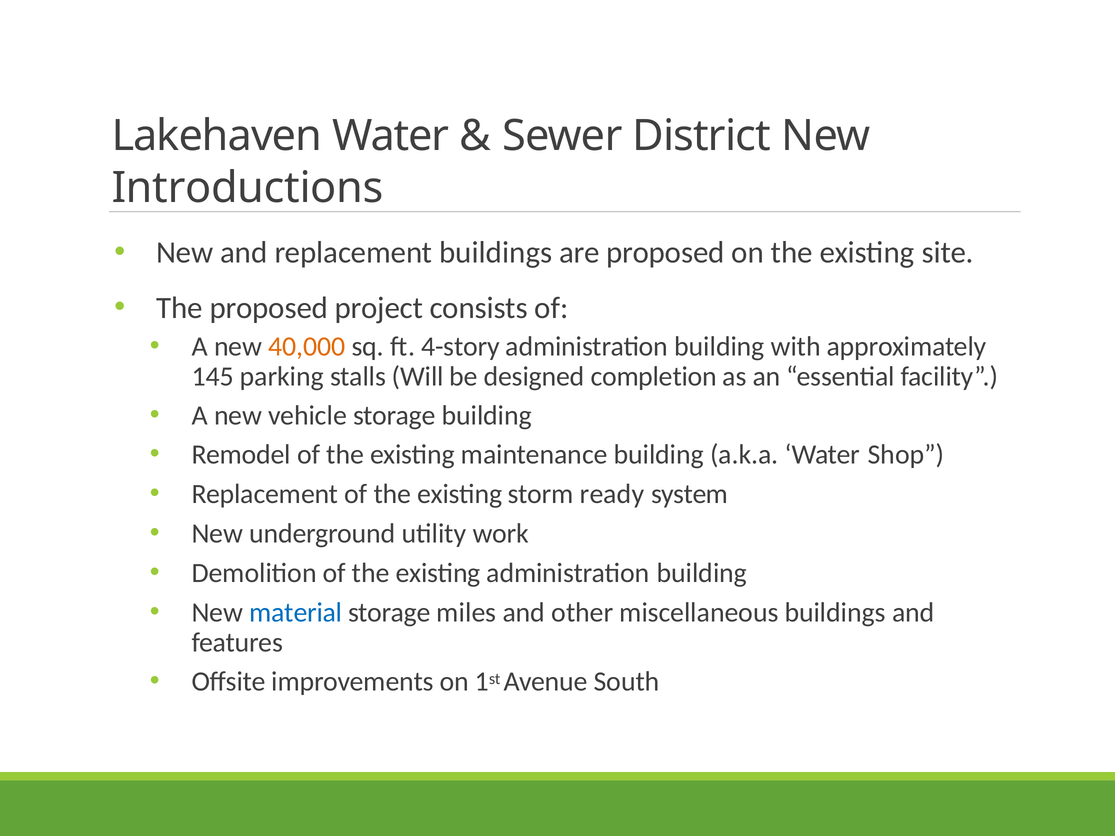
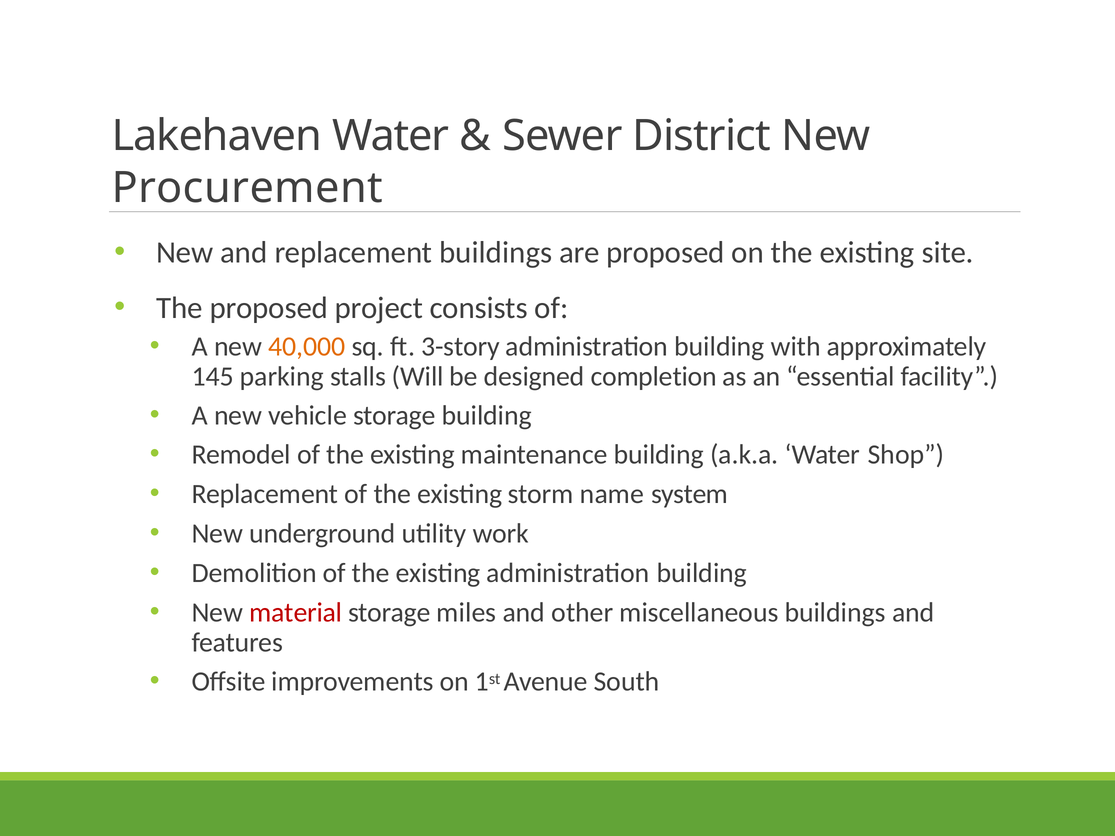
Introductions: Introductions -> Procurement
4-story: 4-story -> 3-story
ready: ready -> name
material colour: blue -> red
